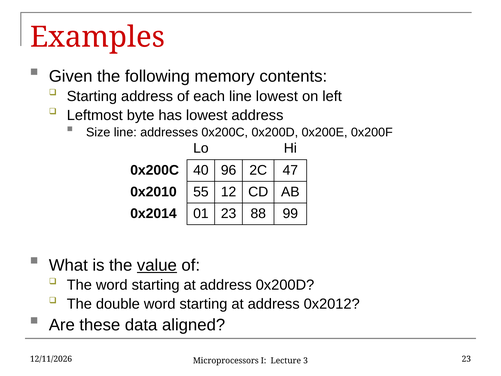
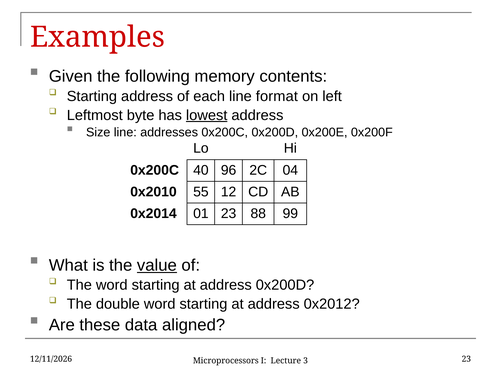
line lowest: lowest -> format
lowest at (207, 115) underline: none -> present
47: 47 -> 04
